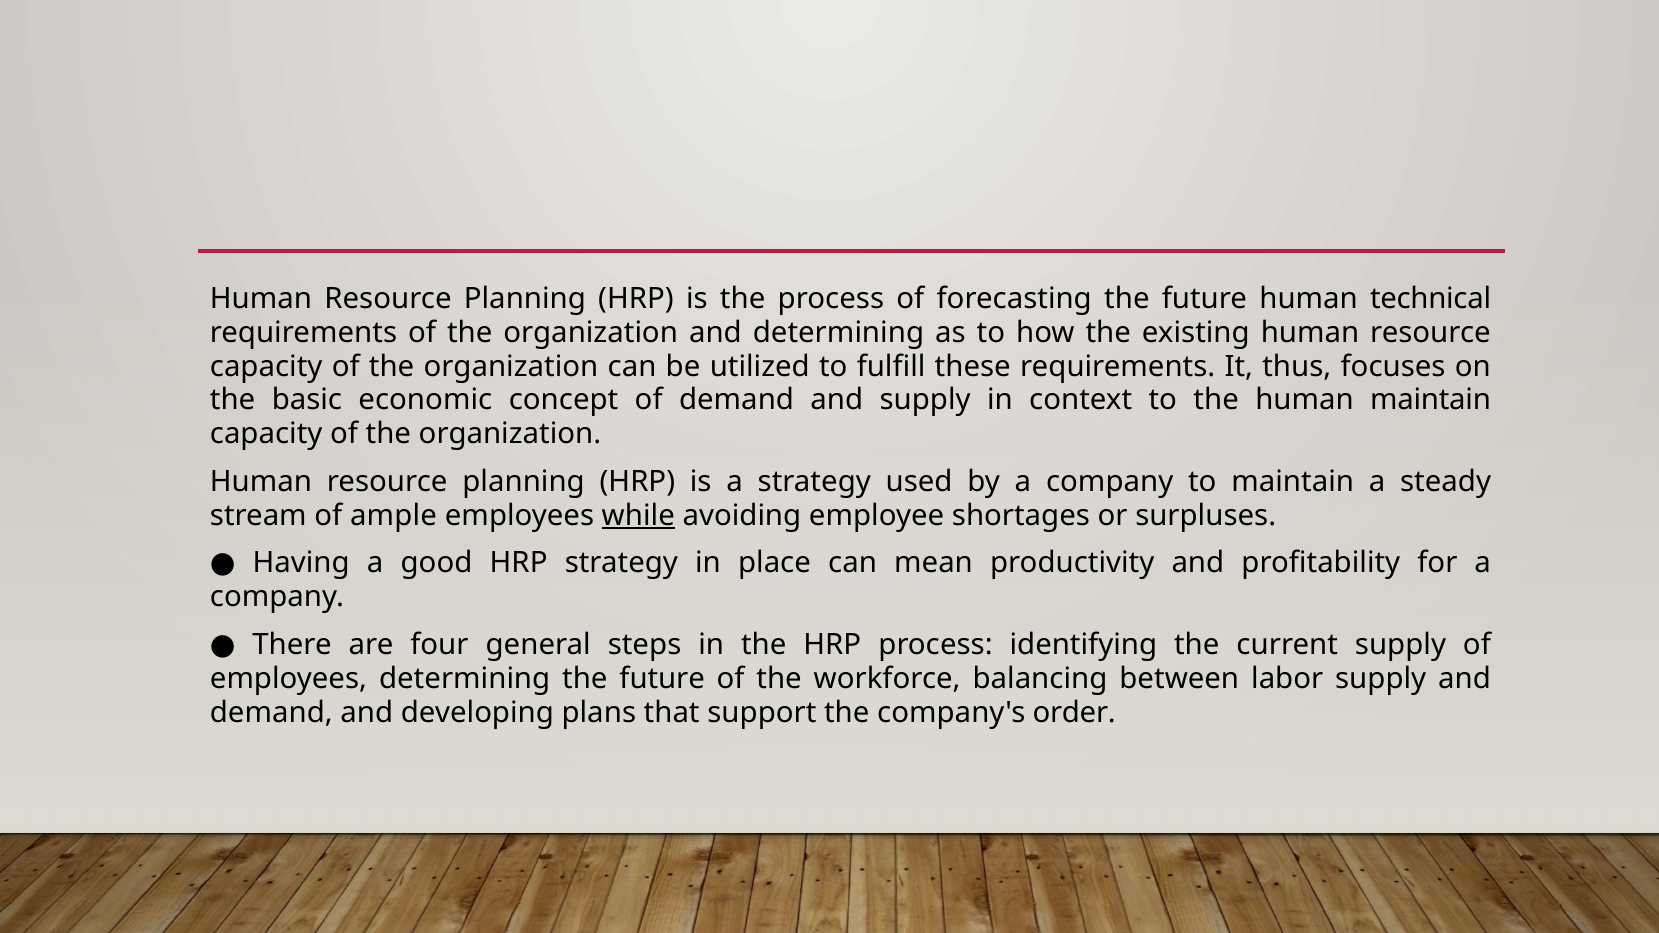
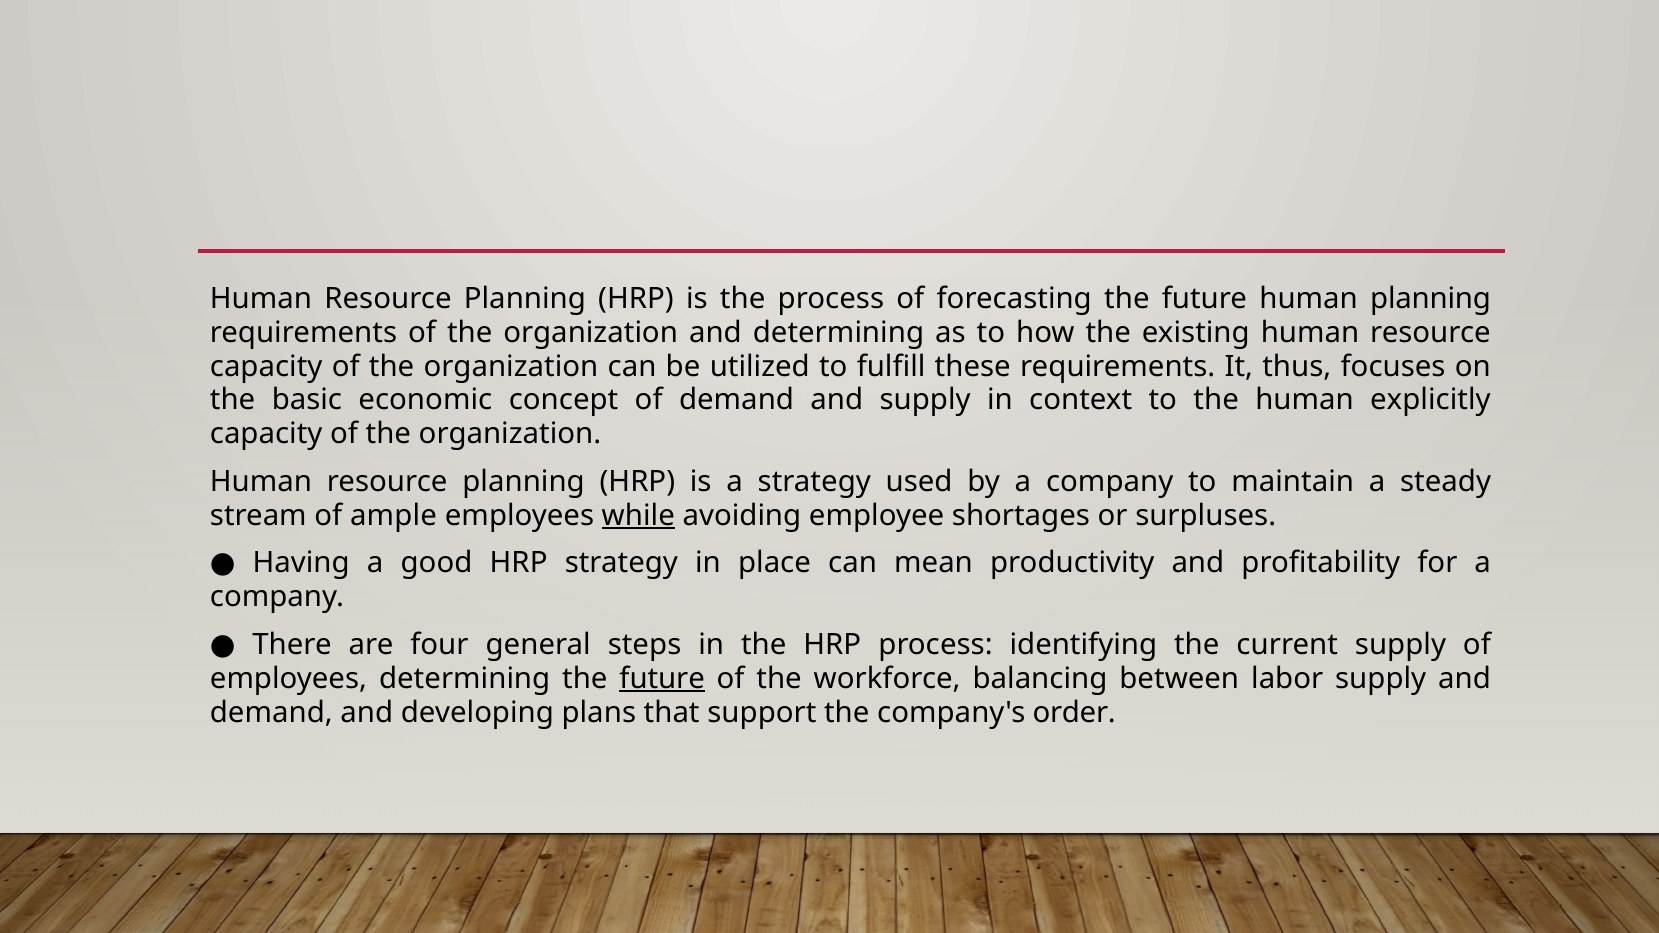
human technical: technical -> planning
human maintain: maintain -> explicitly
future at (662, 679) underline: none -> present
